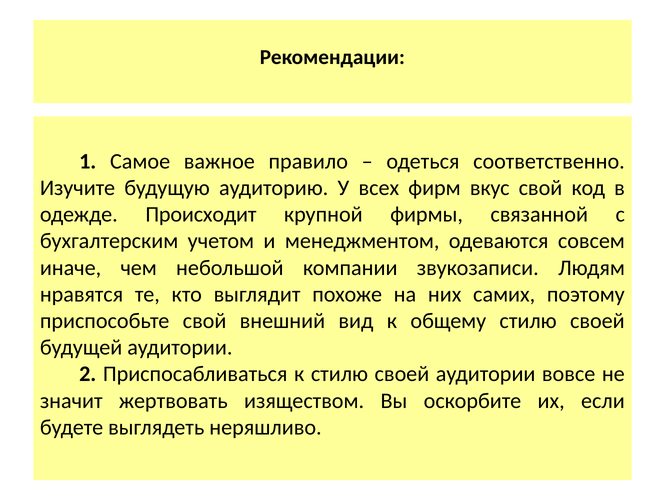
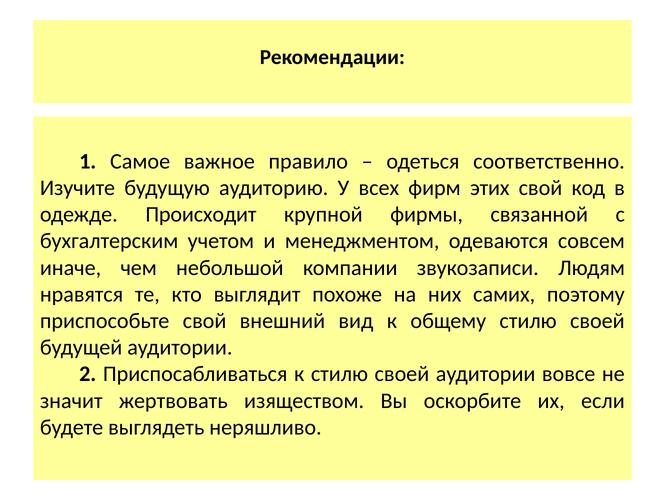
вкус: вкус -> этих
